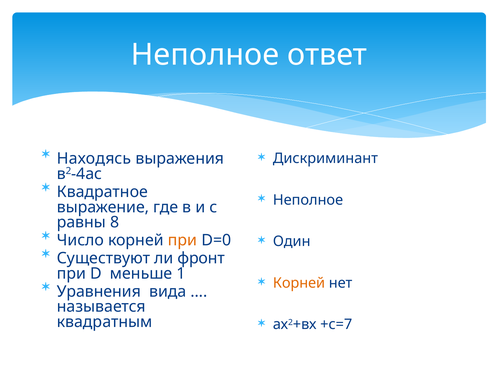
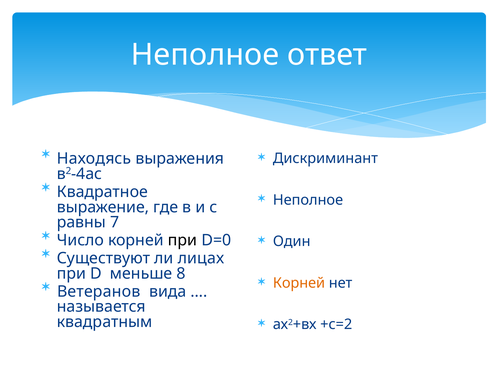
8: 8 -> 7
при at (182, 240) colour: orange -> black
фронт: фронт -> лицах
1: 1 -> 8
Уравнения: Уравнения -> Ветеранов
+с=7: +с=7 -> +с=2
